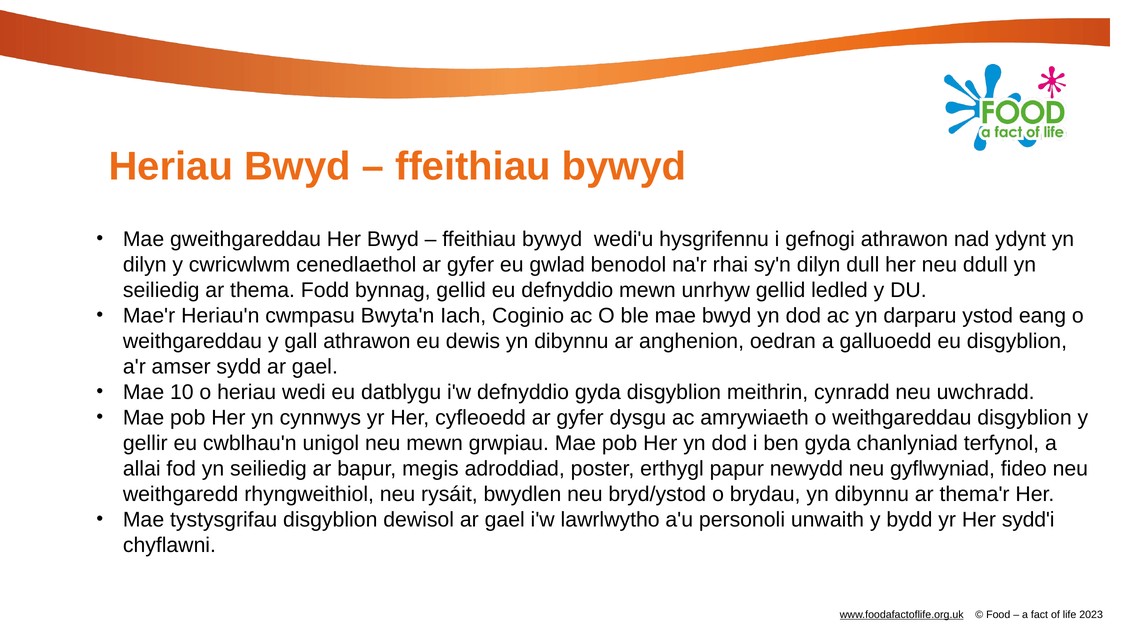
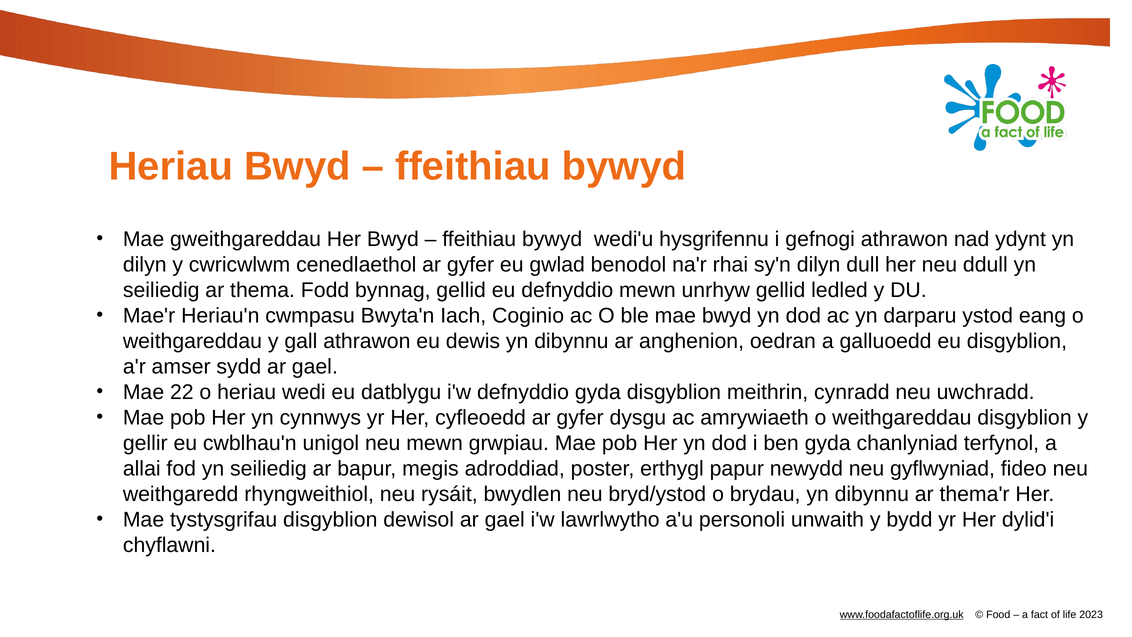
10: 10 -> 22
sydd'i: sydd'i -> dylid'i
